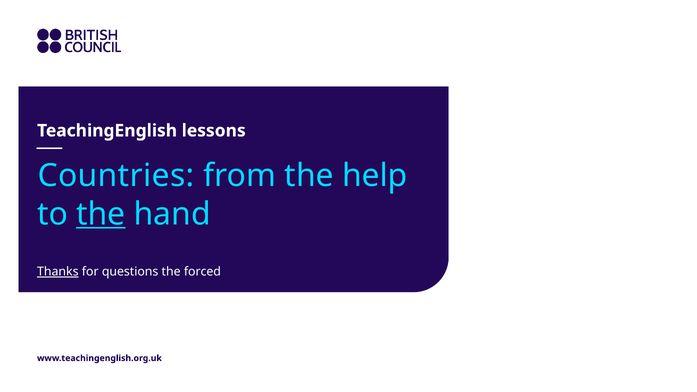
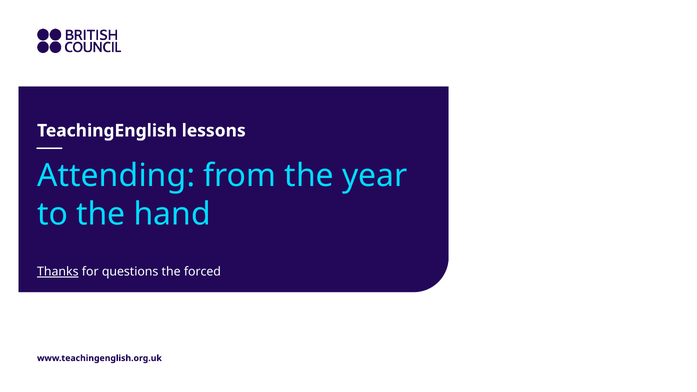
Countries: Countries -> Attending
help: help -> year
the at (101, 214) underline: present -> none
